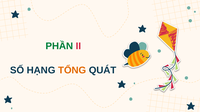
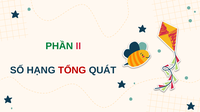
TỔNG colour: orange -> red
